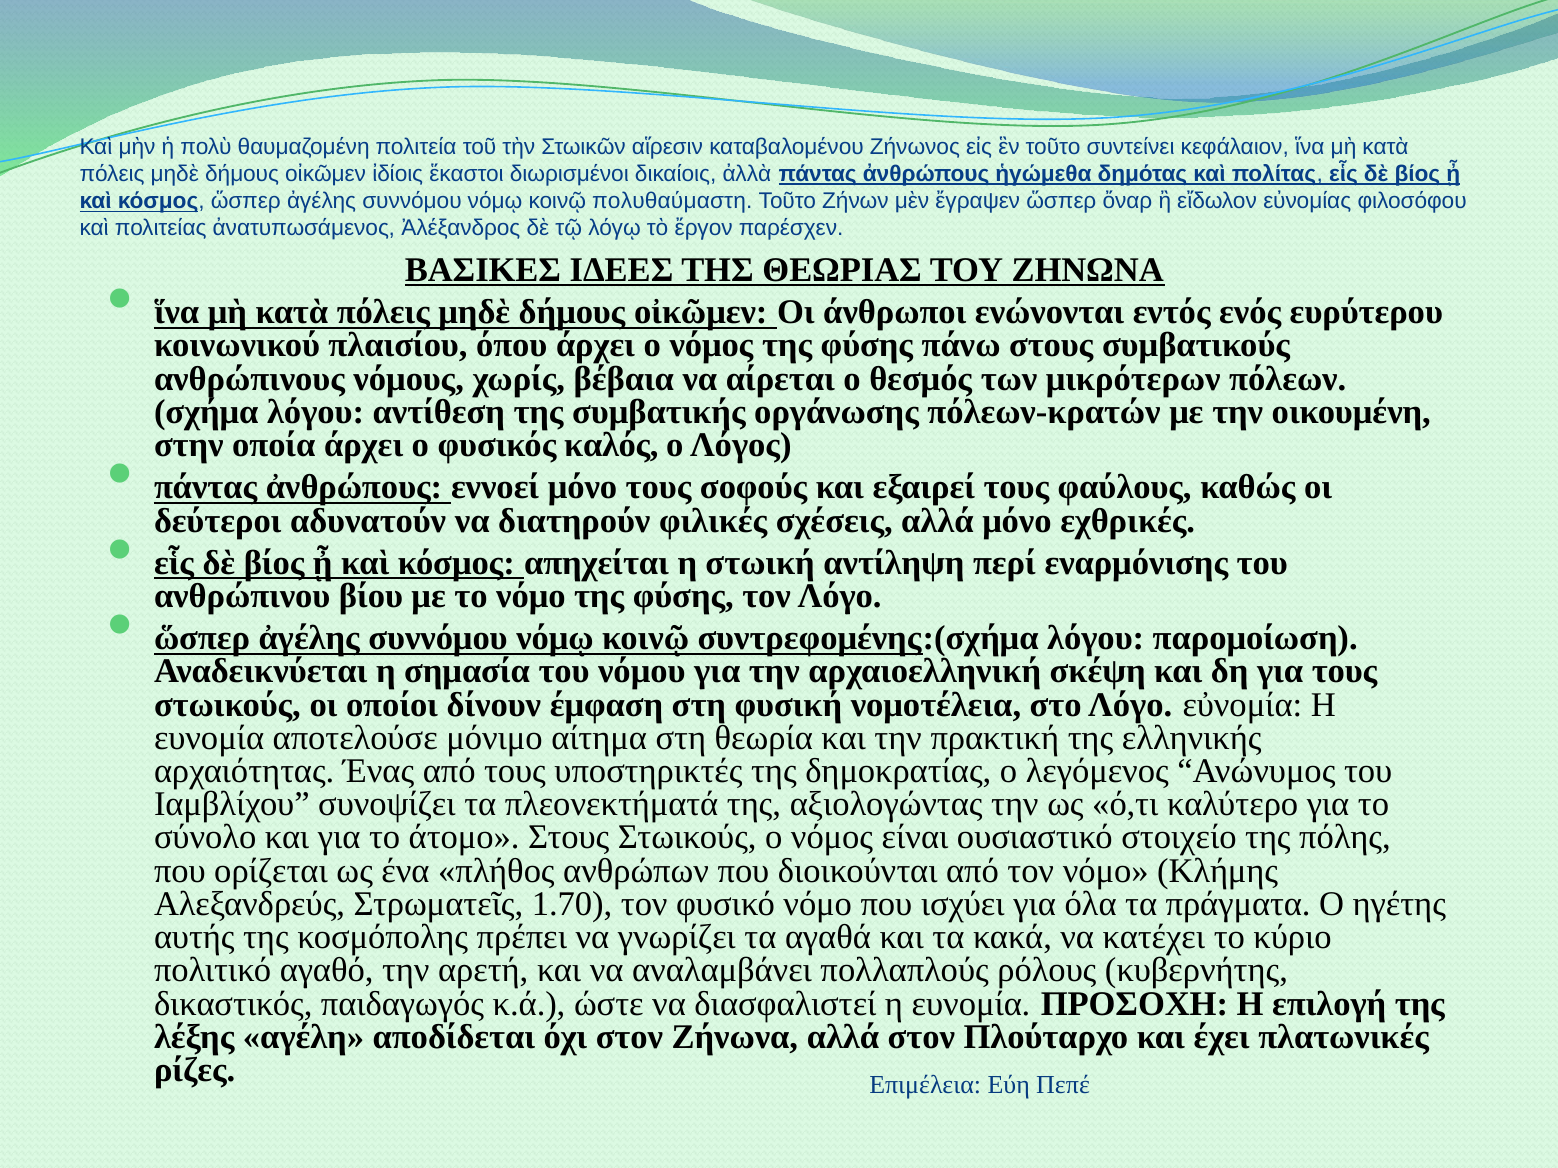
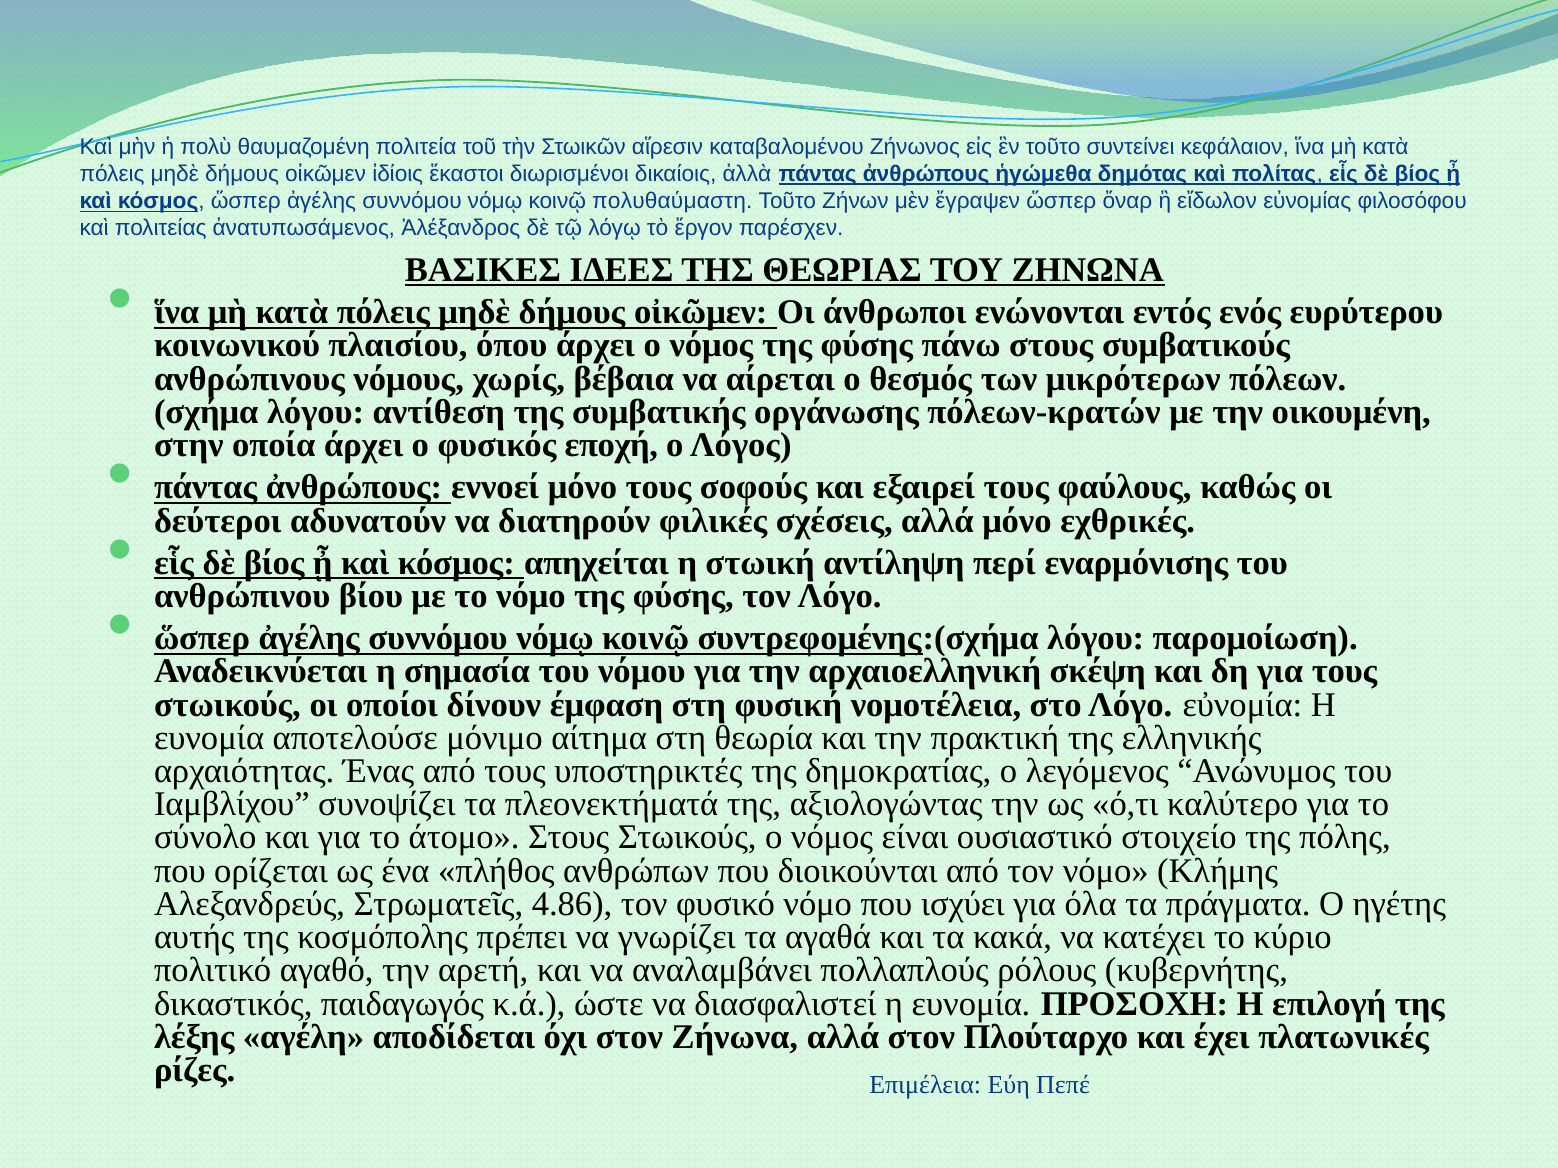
καλός: καλός -> εποχή
1.70: 1.70 -> 4.86
